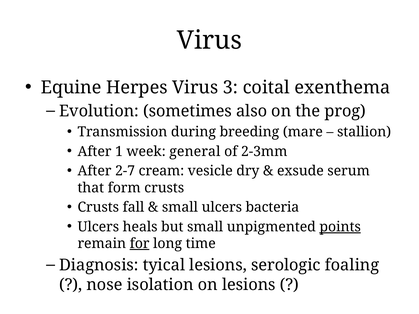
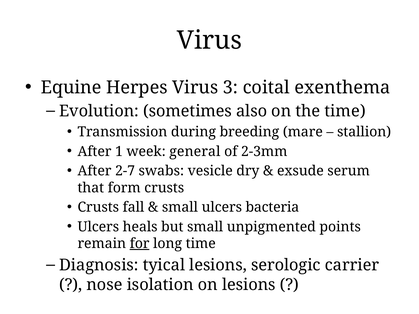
the prog: prog -> time
cream: cream -> swabs
points underline: present -> none
foaling: foaling -> carrier
